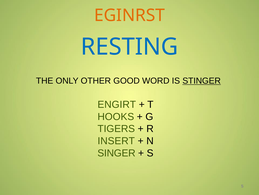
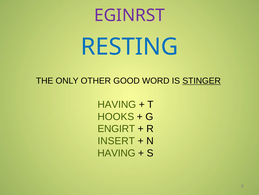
EGINRST colour: orange -> purple
ENGIRT at (117, 104): ENGIRT -> HAVING
TIGERS: TIGERS -> ENGIRT
SINGER at (116, 153): SINGER -> HAVING
